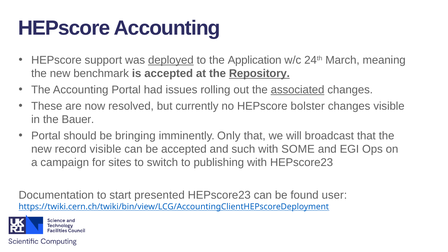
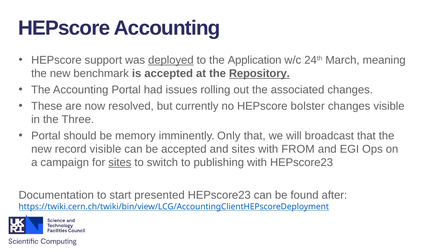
associated underline: present -> none
Bauer: Bauer -> Three
bringing: bringing -> memory
and such: such -> sites
SOME: SOME -> FROM
sites at (120, 163) underline: none -> present
user: user -> after
